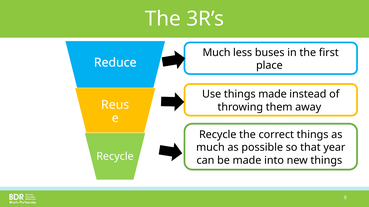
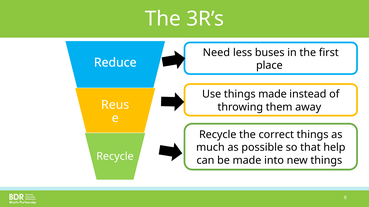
Much at (217, 53): Much -> Need
year: year -> help
